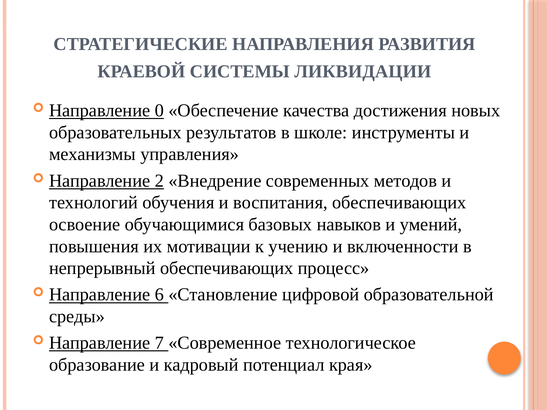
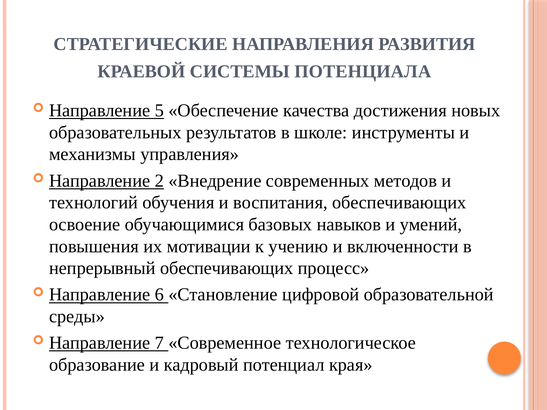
ЛИКВИДАЦИИ: ЛИКВИДАЦИИ -> ПОТЕНЦИАЛА
0: 0 -> 5
